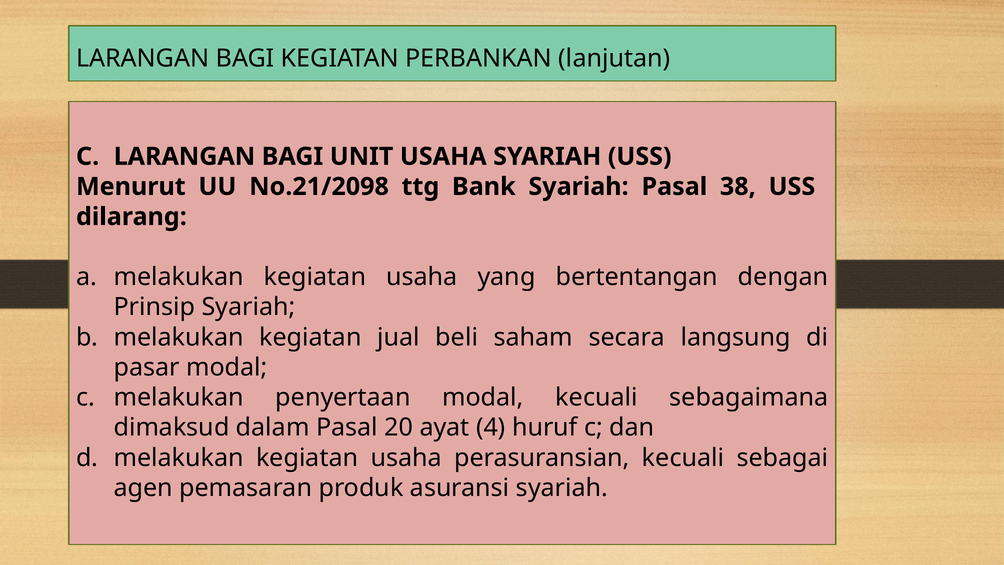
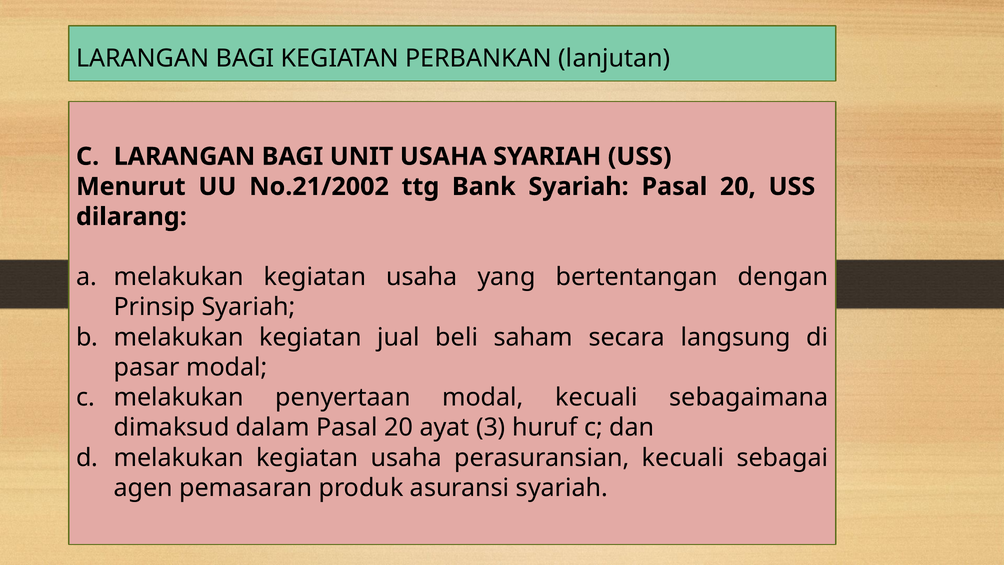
No.21/2098: No.21/2098 -> No.21/2002
Syariah Pasal 38: 38 -> 20
4: 4 -> 3
